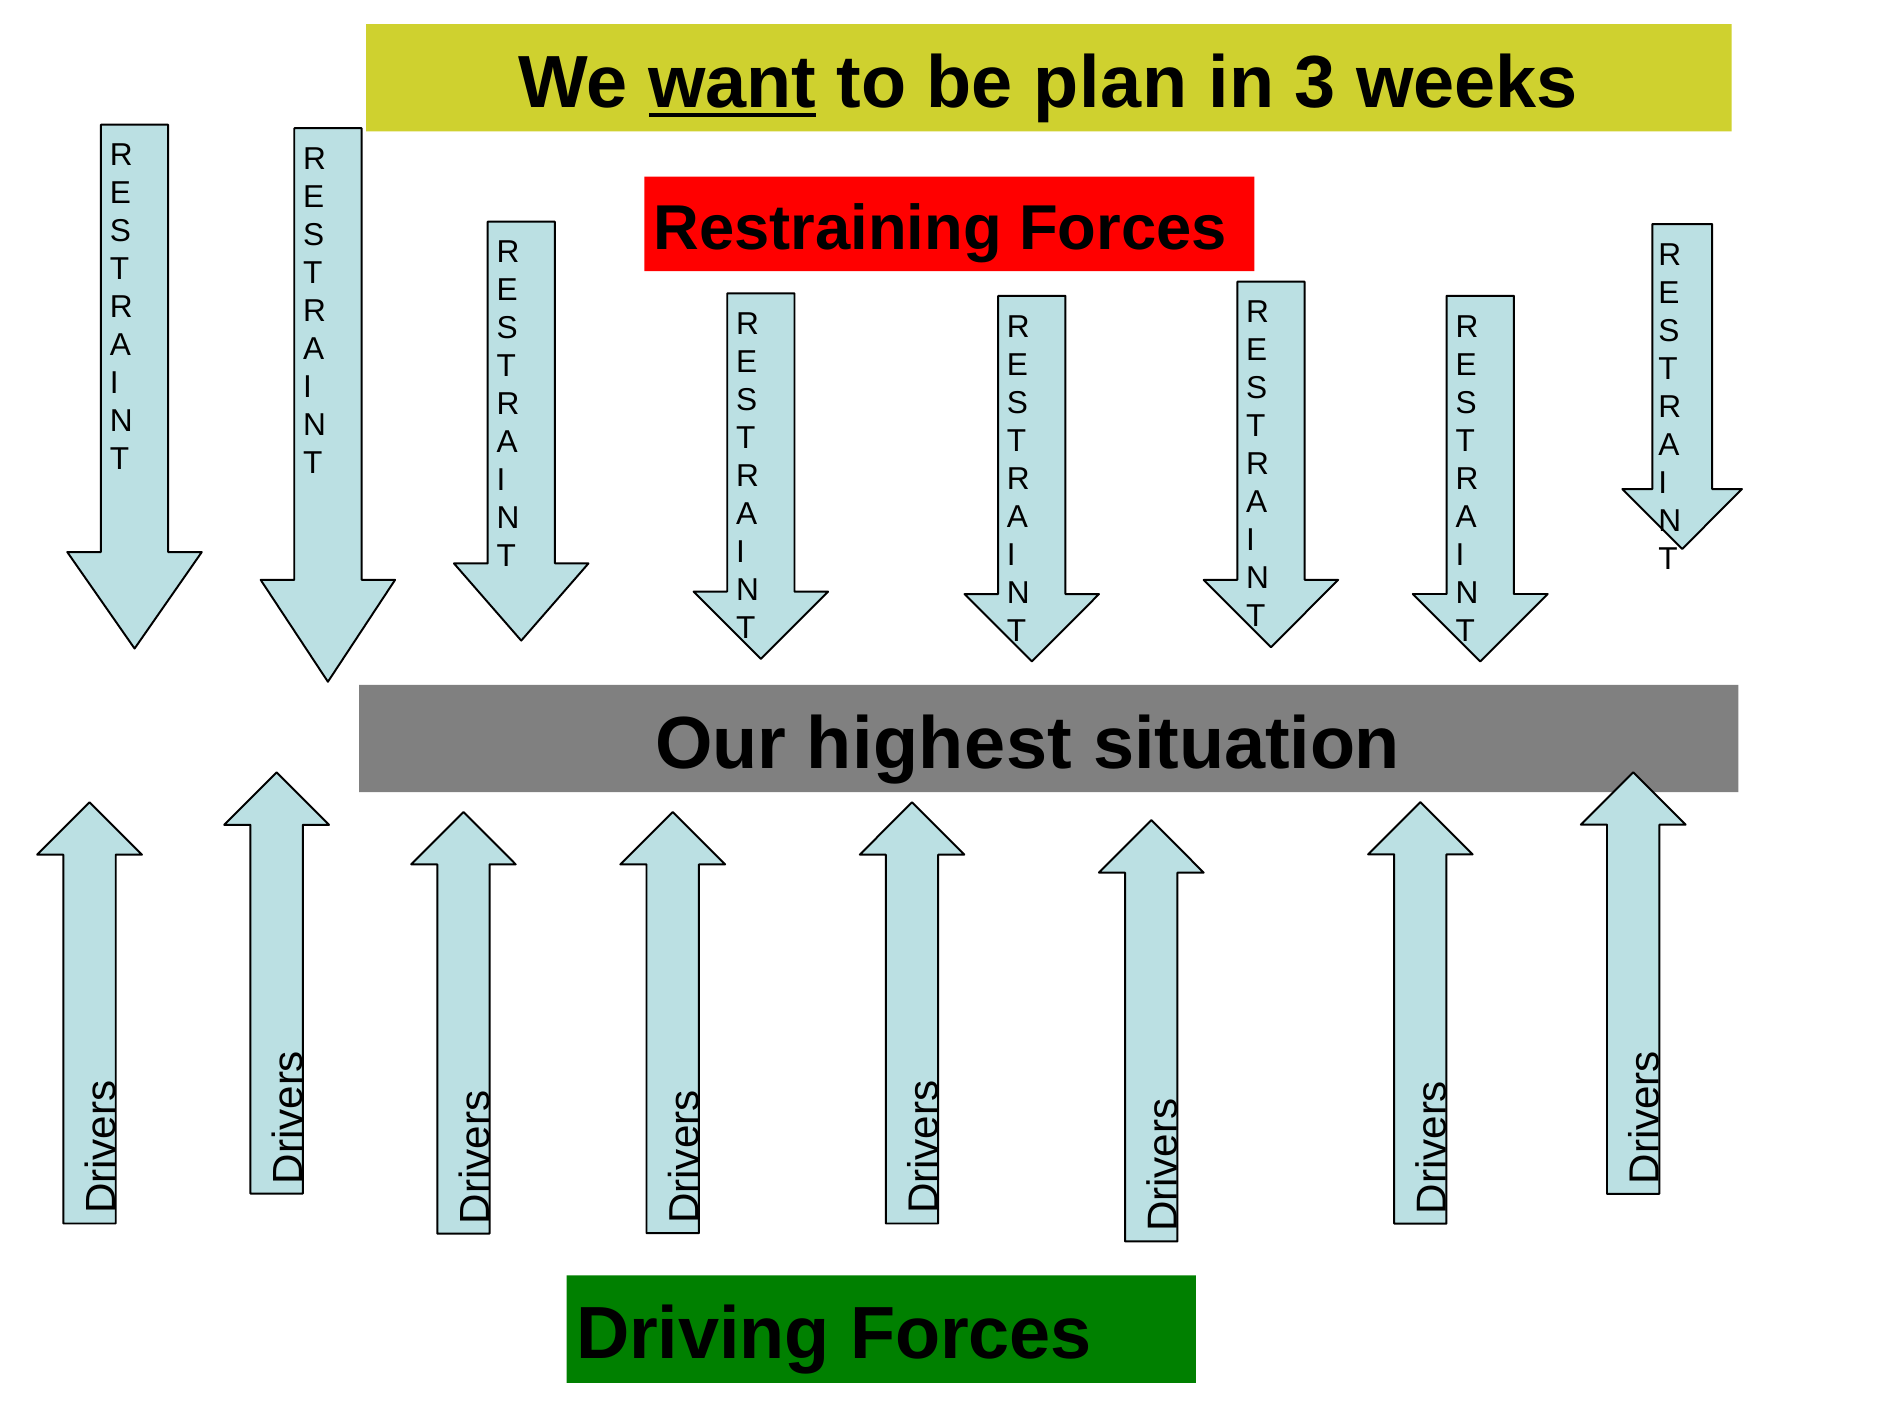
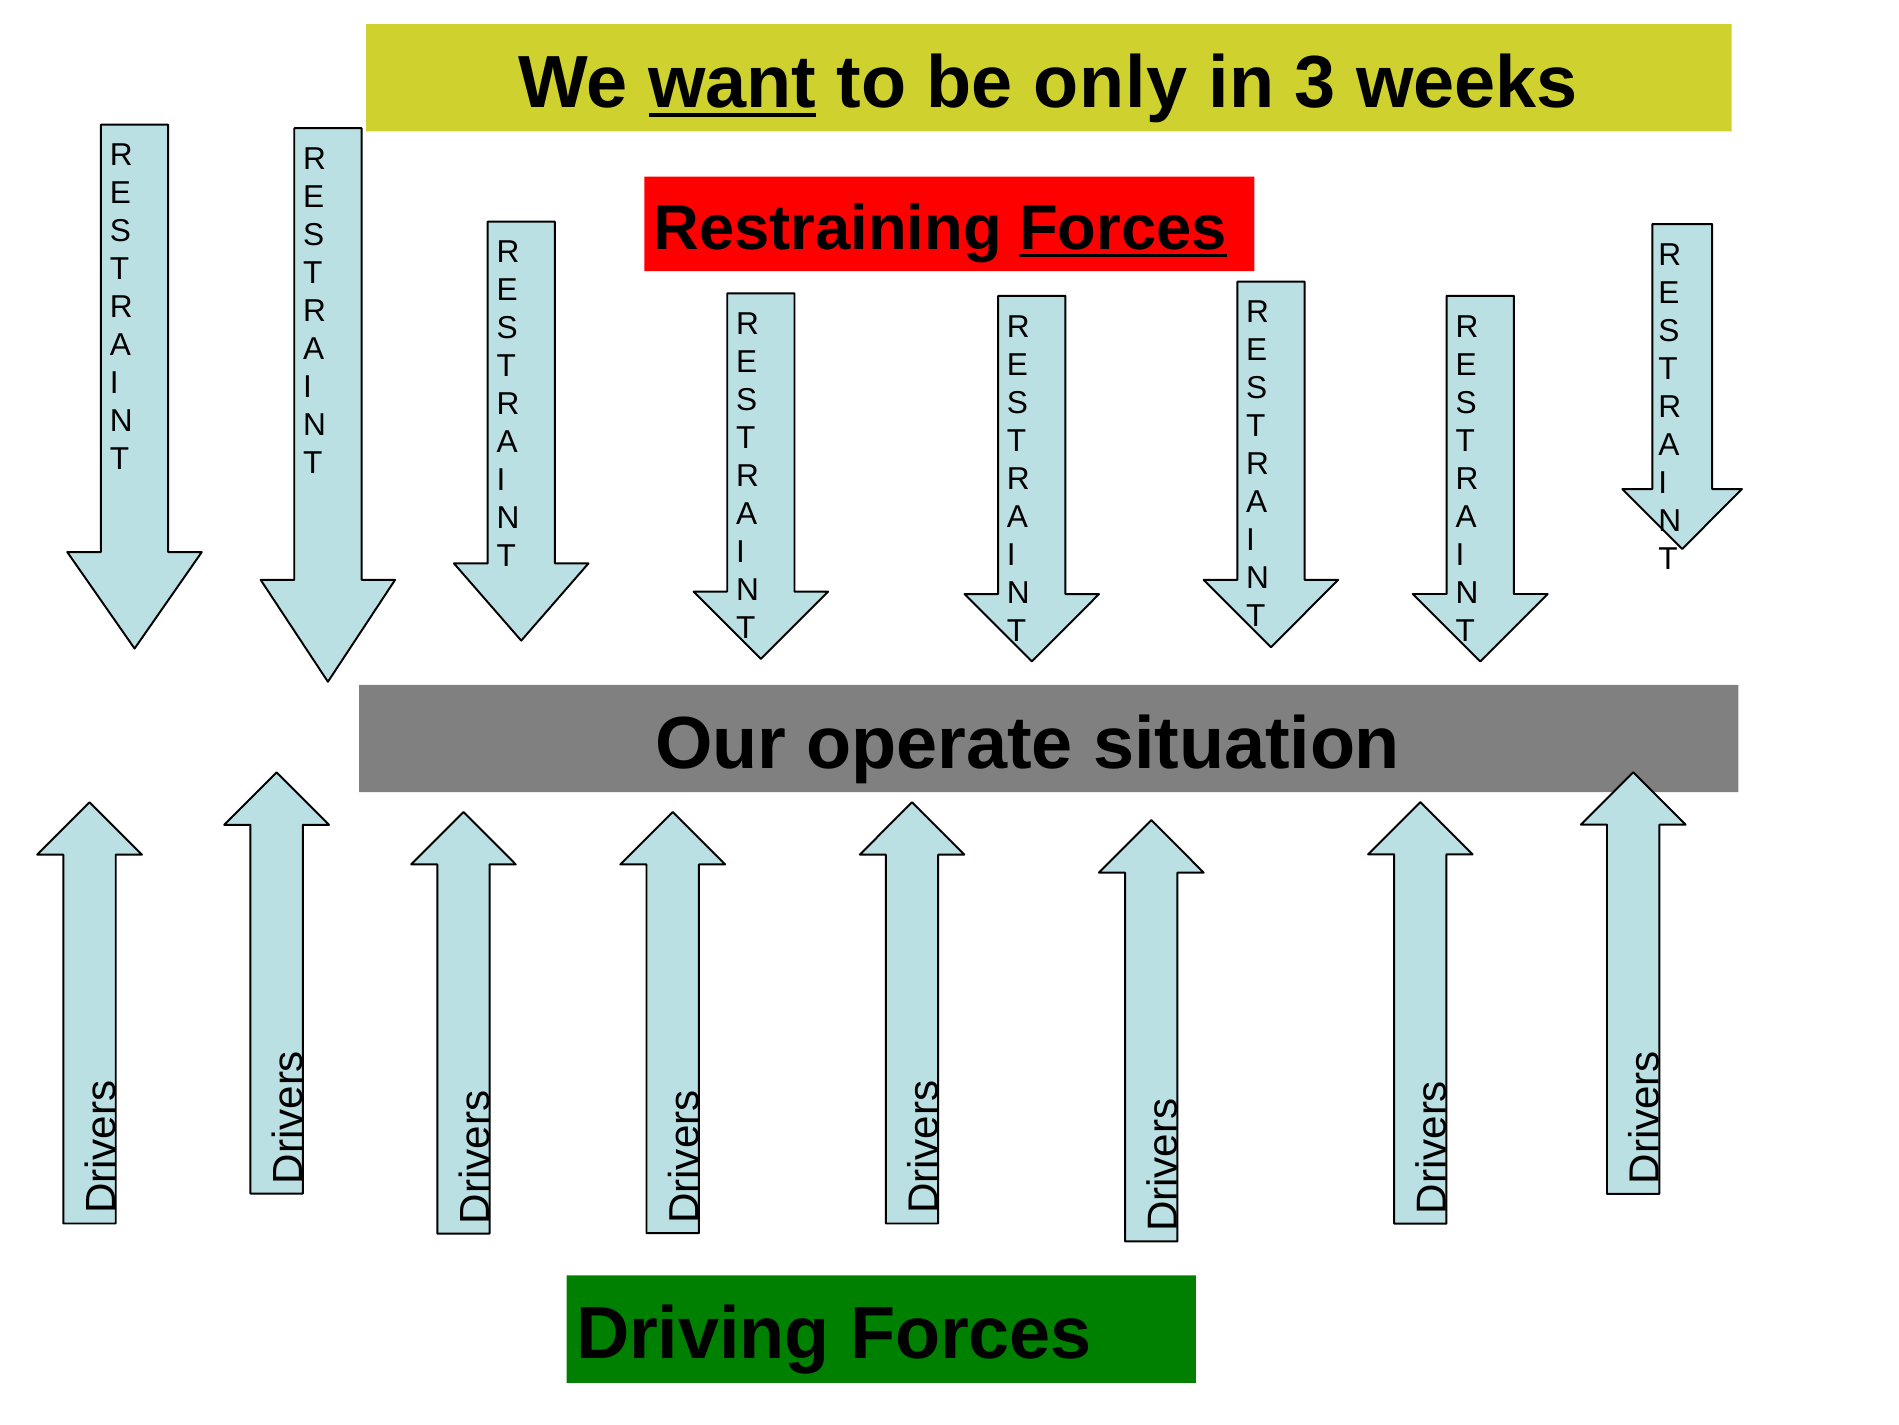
plan: plan -> only
Forces at (1123, 228) underline: none -> present
highest: highest -> operate
